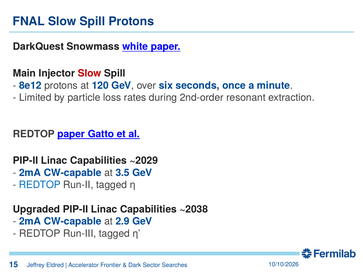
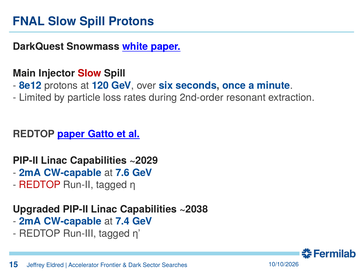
3.5: 3.5 -> 7.6
REDTOP at (40, 184) colour: blue -> red
2.9: 2.9 -> 7.4
